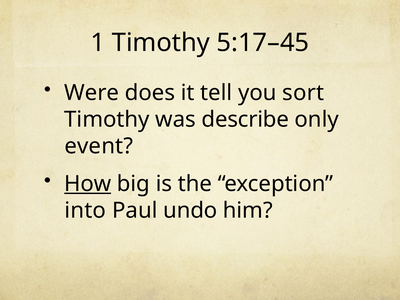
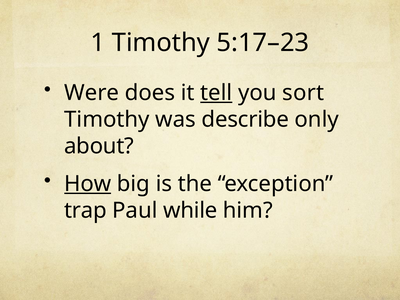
5:17–45: 5:17–45 -> 5:17–23
tell underline: none -> present
event: event -> about
into: into -> trap
undo: undo -> while
